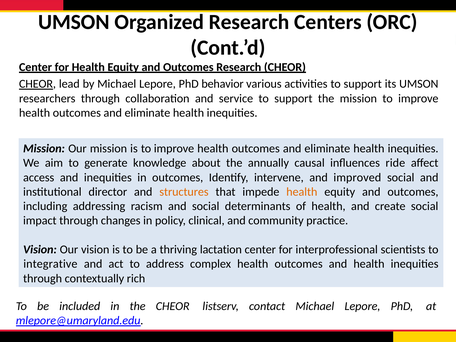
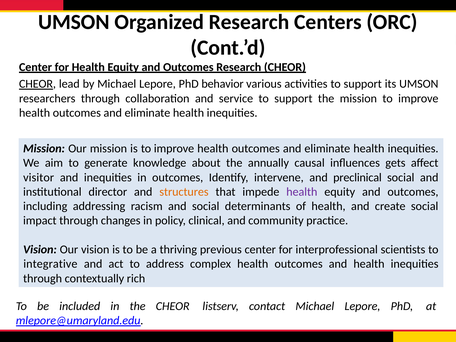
ride: ride -> gets
access: access -> visitor
improved: improved -> preclinical
health at (302, 192) colour: orange -> purple
lactation: lactation -> previous
